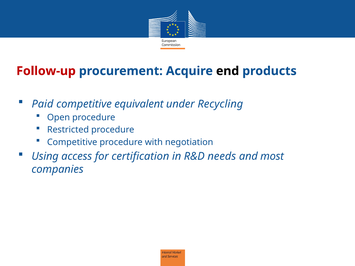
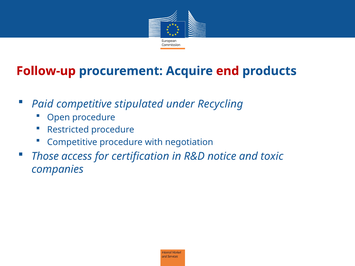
end colour: black -> red
equivalent: equivalent -> stipulated
Using: Using -> Those
needs: needs -> notice
most: most -> toxic
